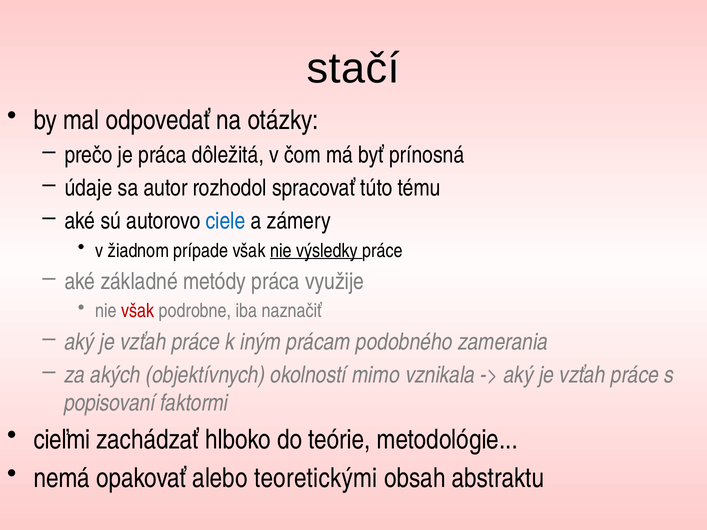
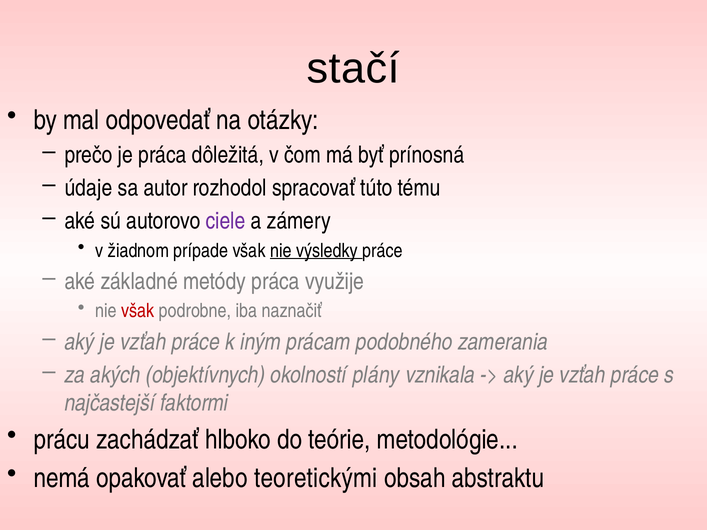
ciele colour: blue -> purple
mimo: mimo -> plány
popisovaní: popisovaní -> najčastejší
cieľmi: cieľmi -> prácu
